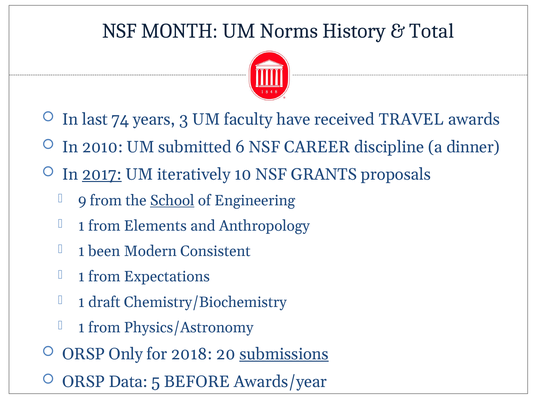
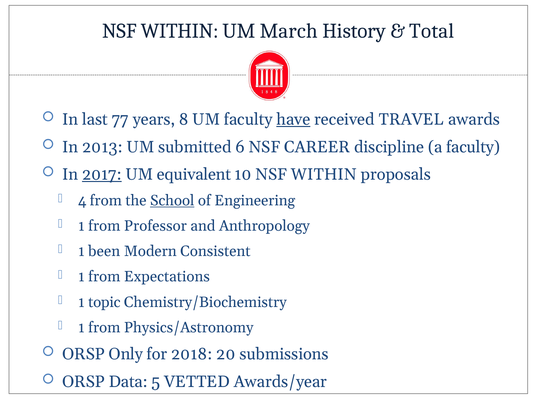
MONTH at (180, 31): MONTH -> WITHIN
Norms: Norms -> March
74: 74 -> 77
3: 3 -> 8
have underline: none -> present
2010: 2010 -> 2013
a dinner: dinner -> faculty
iteratively: iteratively -> equivalent
10 NSF GRANTS: GRANTS -> WITHIN
9: 9 -> 4
Elements: Elements -> Professor
draft: draft -> topic
submissions underline: present -> none
BEFORE: BEFORE -> VETTED
